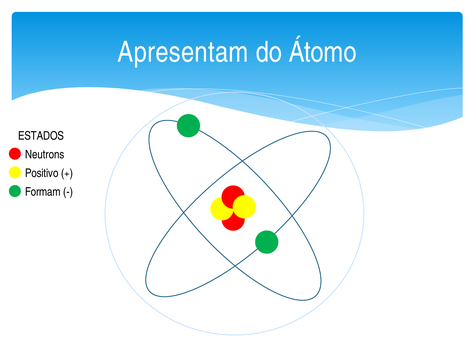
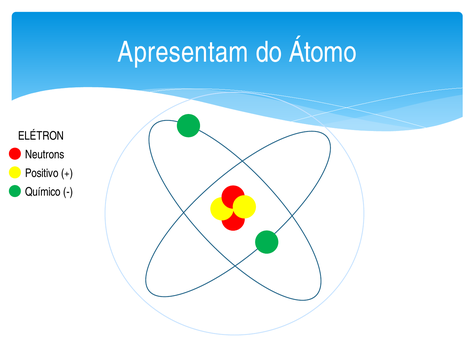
ESTADOS: ESTADOS -> ELÉTRON
Formam: Formam -> Químico
